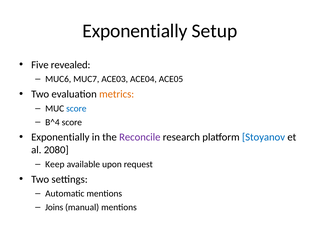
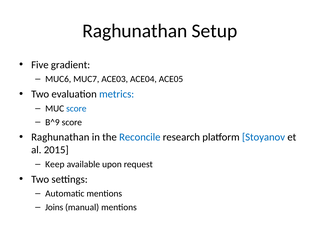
Exponentially at (135, 31): Exponentially -> Raghunathan
revealed: revealed -> gradient
metrics colour: orange -> blue
B^4: B^4 -> B^9
Exponentially at (60, 137): Exponentially -> Raghunathan
Reconcile colour: purple -> blue
2080: 2080 -> 2015
